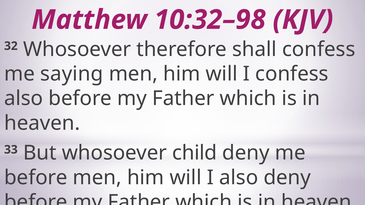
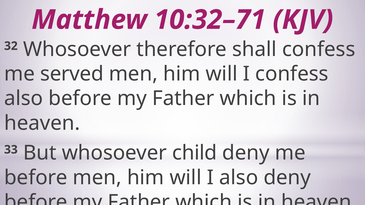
10:32–98: 10:32–98 -> 10:32–71
saying: saying -> served
